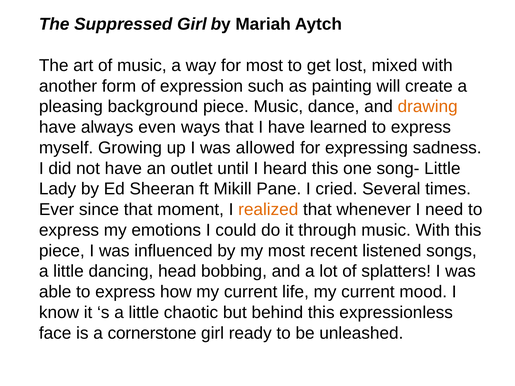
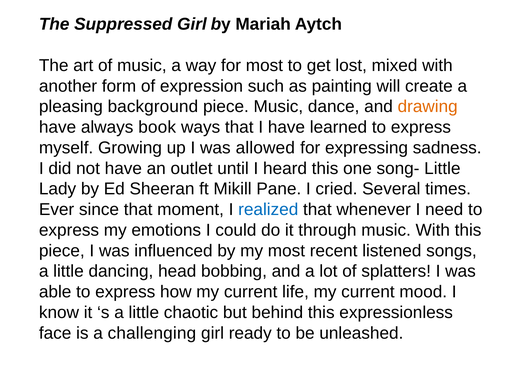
even: even -> book
realized colour: orange -> blue
cornerstone: cornerstone -> challenging
